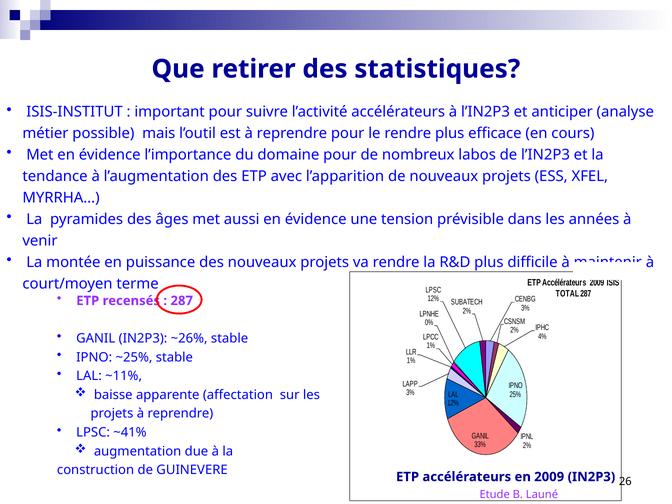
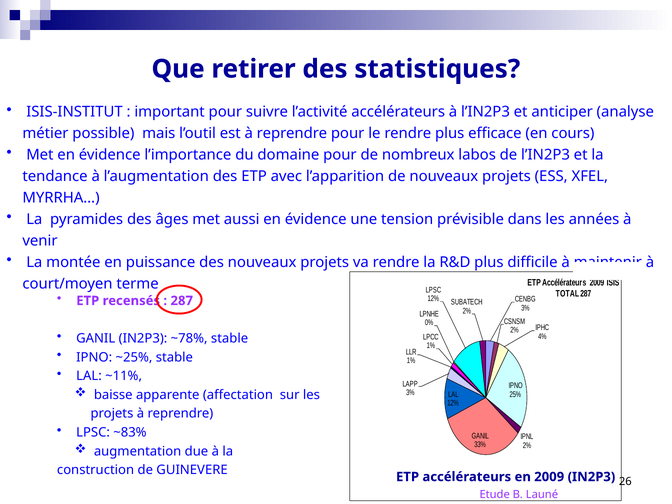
~26%: ~26% -> ~78%
~41%: ~41% -> ~83%
